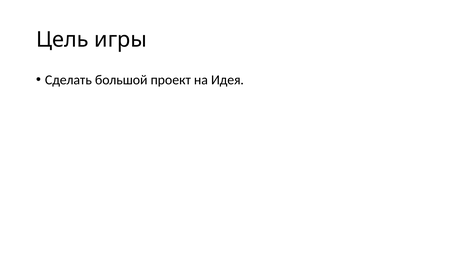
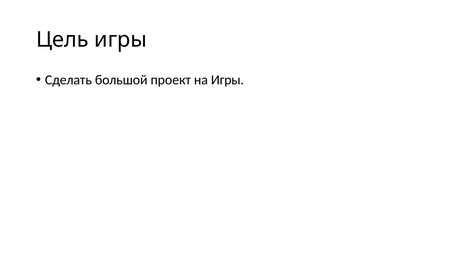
на Идея: Идея -> Игры
